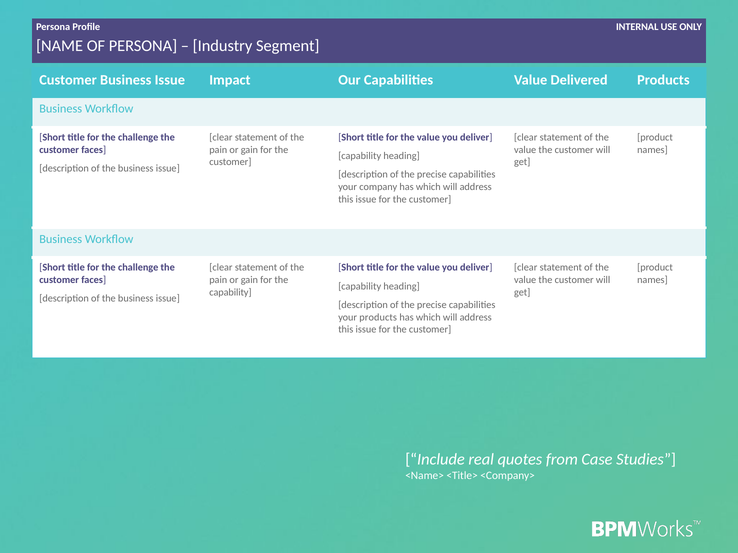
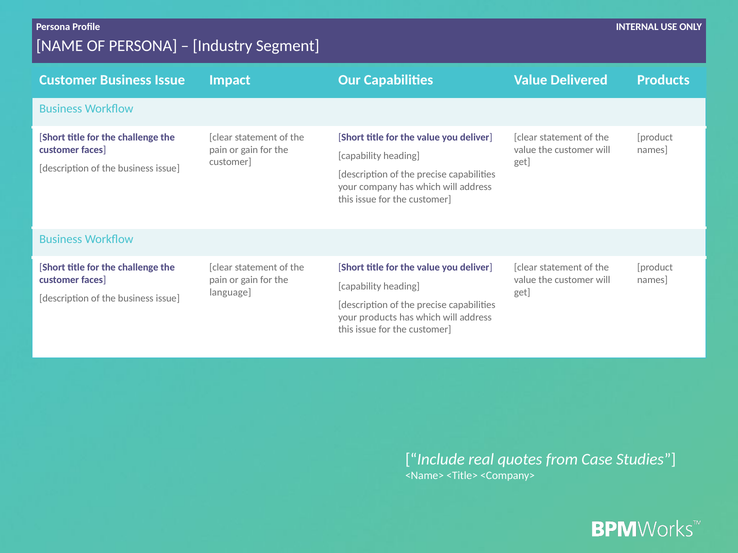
capability at (230, 293): capability -> language
